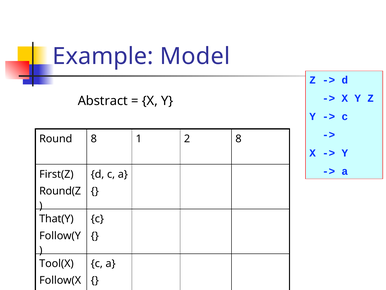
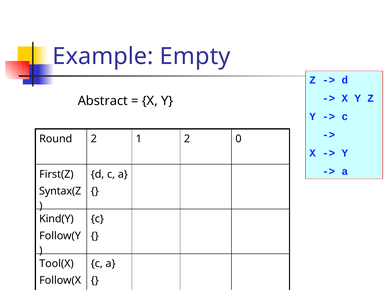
Model: Model -> Empty
Round 8: 8 -> 2
2 8: 8 -> 0
Round(Z: Round(Z -> Syntax(Z
That(Y: That(Y -> Kind(Y
